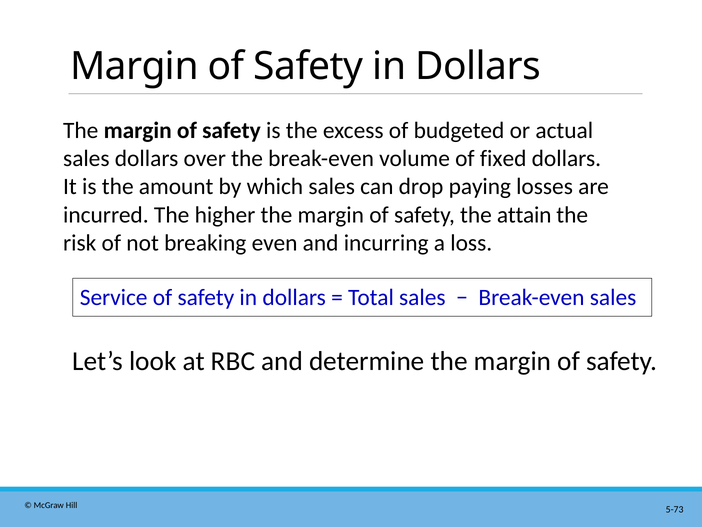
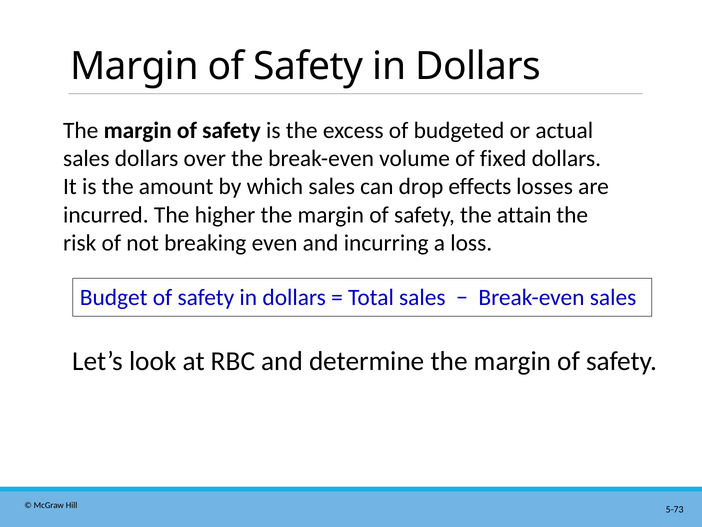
paying: paying -> effects
Service: Service -> Budget
